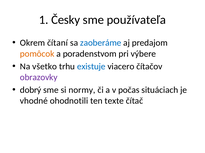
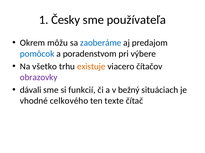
čítaní: čítaní -> môžu
pomôcok colour: orange -> blue
existuje colour: blue -> orange
dobrý: dobrý -> dávali
normy: normy -> funkcií
počas: počas -> bežný
ohodnotili: ohodnotili -> celkového
